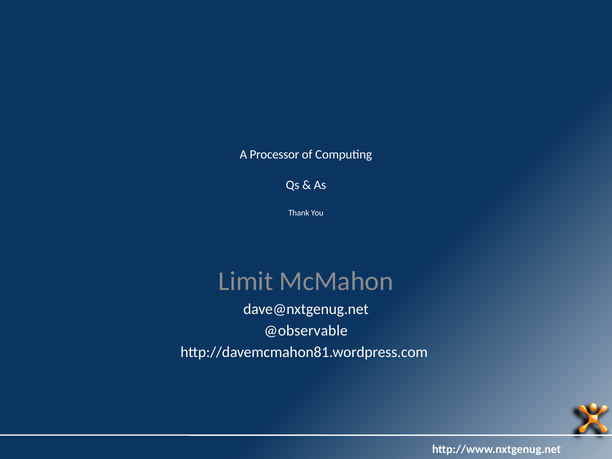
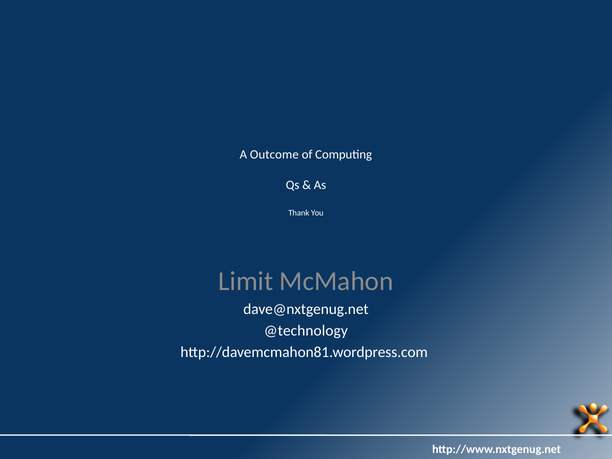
Processor: Processor -> Outcome
@observable: @observable -> @technology
